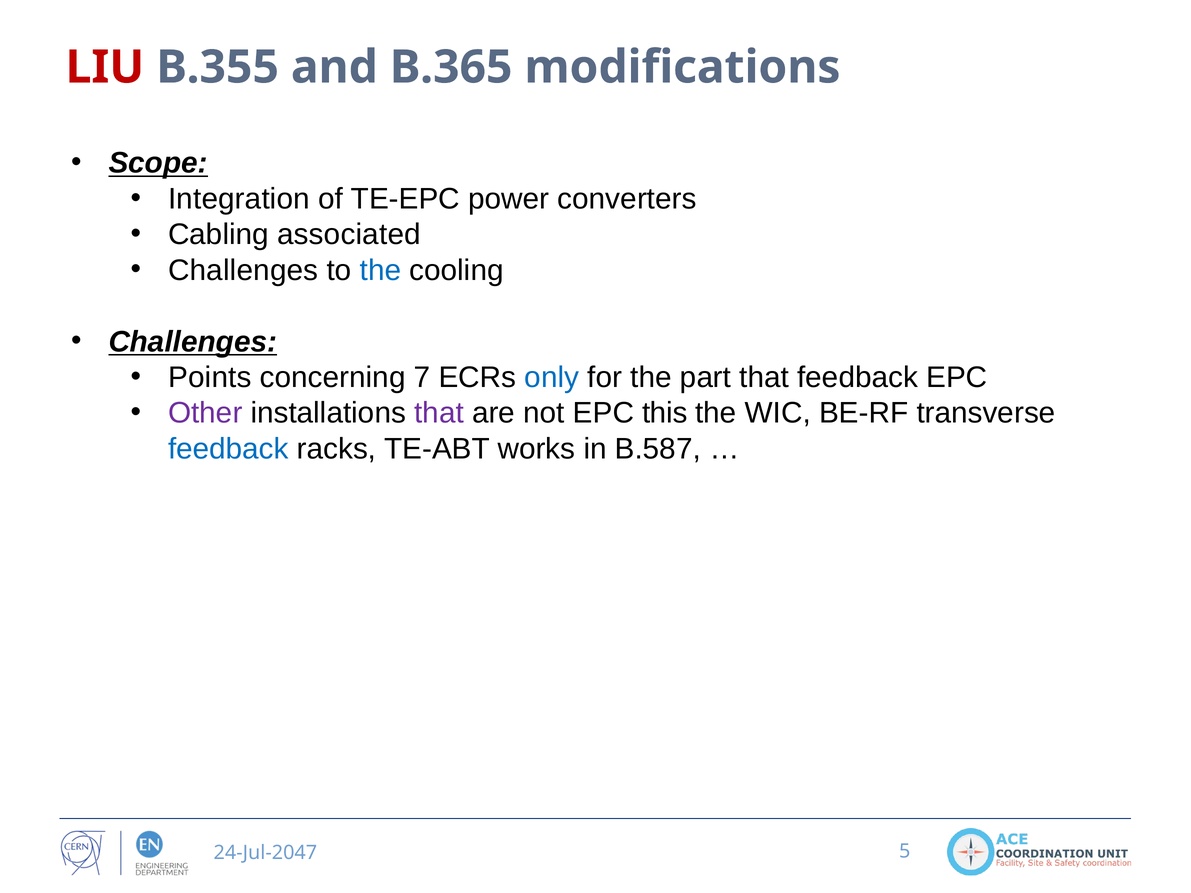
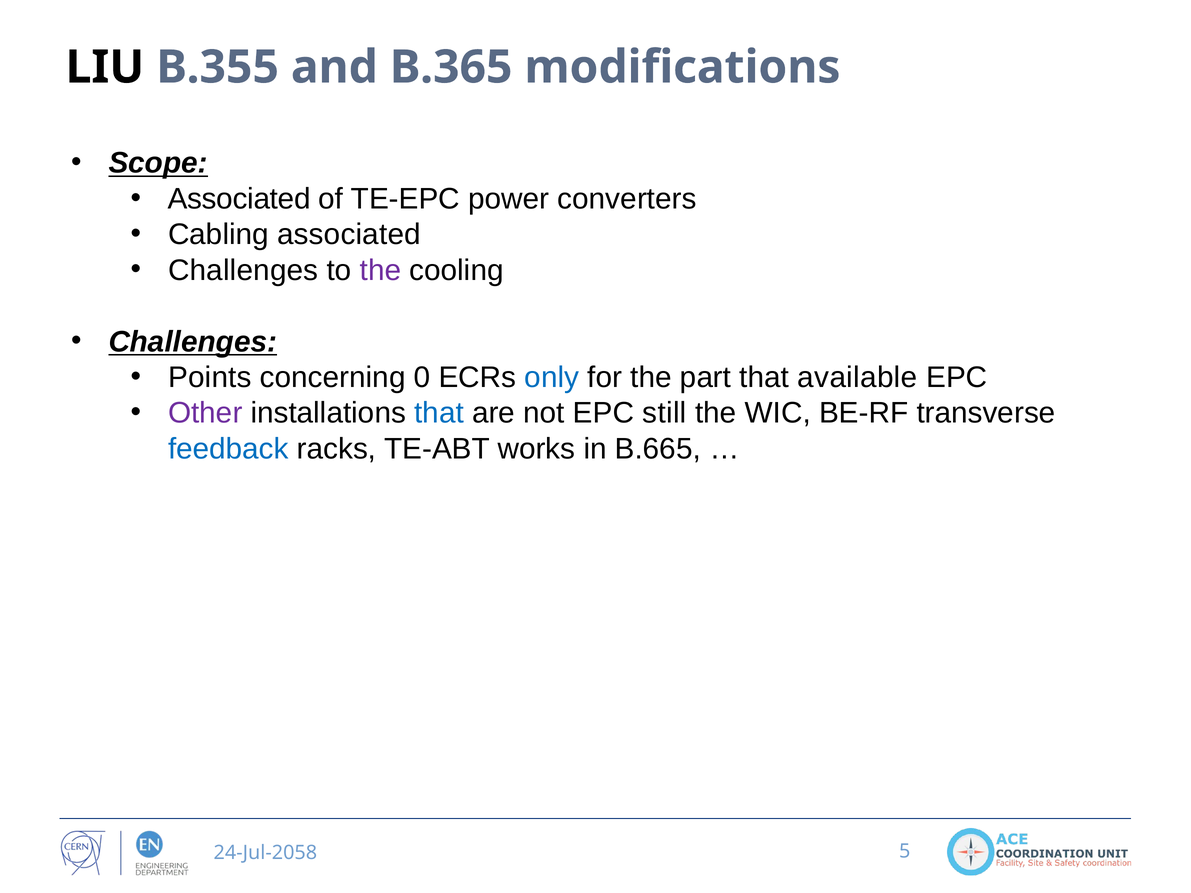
LIU colour: red -> black
Integration at (239, 199): Integration -> Associated
the at (380, 270) colour: blue -> purple
7: 7 -> 0
that feedback: feedback -> available
that at (439, 413) colour: purple -> blue
this: this -> still
B.587: B.587 -> B.665
24-Jul-2047: 24-Jul-2047 -> 24-Jul-2058
